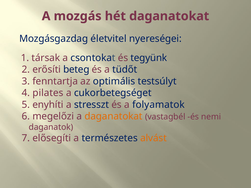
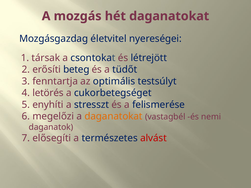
tegyünk: tegyünk -> létrejött
pilates: pilates -> letörés
folyamatok: folyamatok -> felismerése
alvást colour: orange -> red
